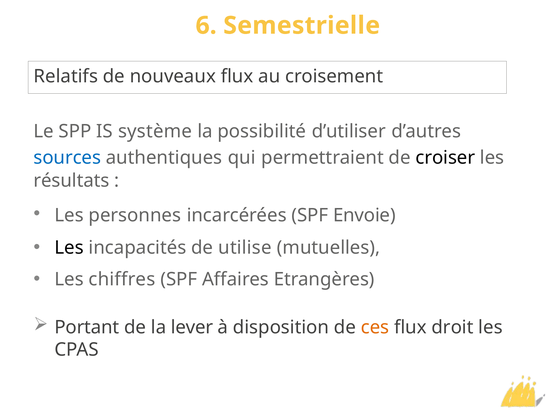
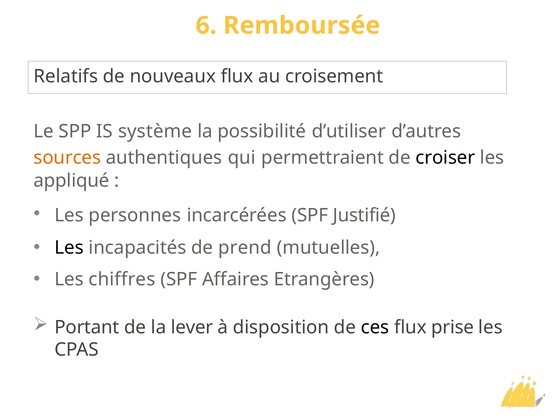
Semestrielle: Semestrielle -> Remboursée
sources colour: blue -> orange
résultats: résultats -> appliqué
Envoie: Envoie -> Justifié
utilise: utilise -> prend
ces colour: orange -> black
droit: droit -> prise
